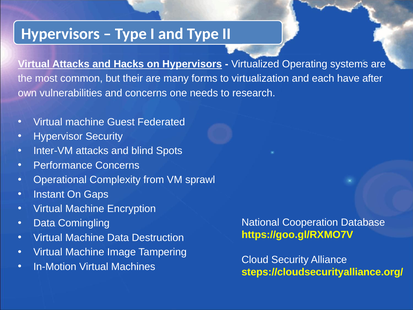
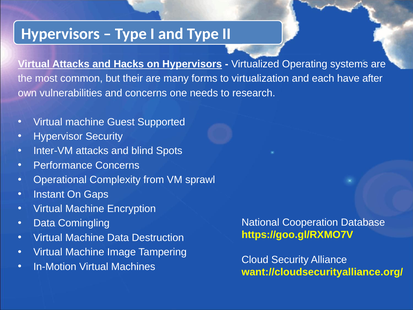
Federated: Federated -> Supported
steps://cloudsecurityalliance.org/: steps://cloudsecurityalliance.org/ -> want://cloudsecurityalliance.org/
